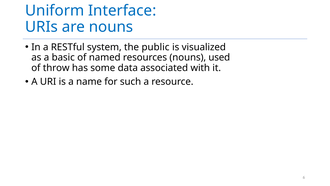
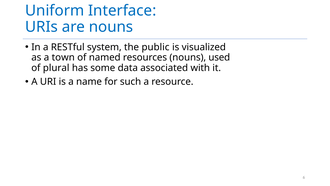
basic: basic -> town
throw: throw -> plural
